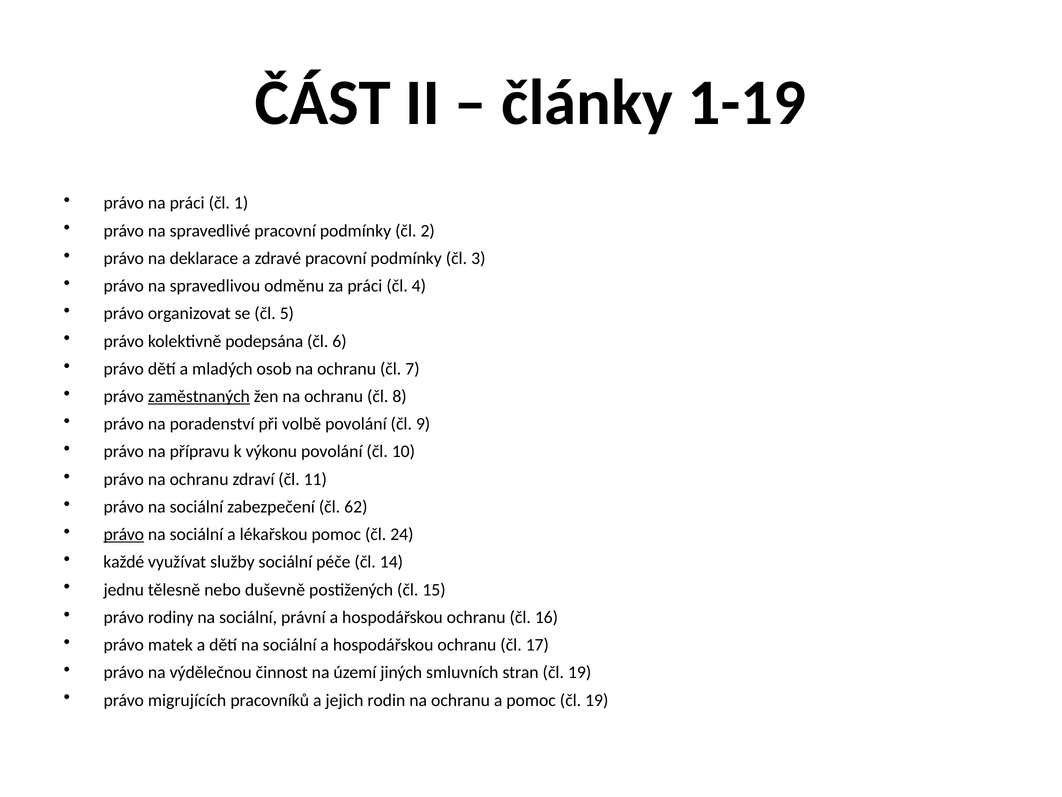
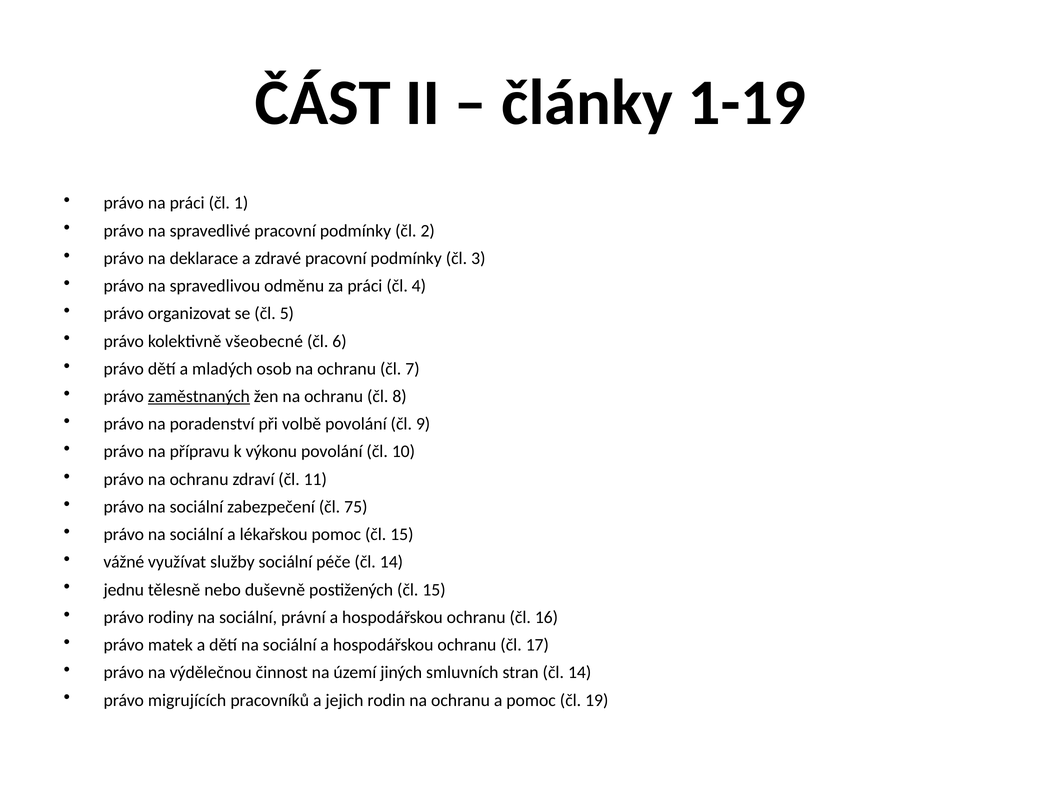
podepsána: podepsána -> všeobecné
62: 62 -> 75
právo at (124, 534) underline: present -> none
pomoc čl 24: 24 -> 15
každé: každé -> vážné
stran čl 19: 19 -> 14
